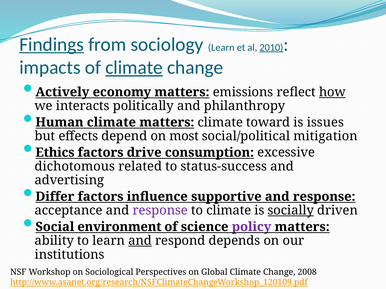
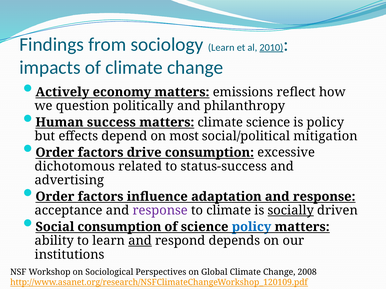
Findings underline: present -> none
climate at (134, 68) underline: present -> none
how underline: present -> none
interacts: interacts -> question
Human climate: climate -> success
climate toward: toward -> science
is issues: issues -> policy
Ethics at (55, 153): Ethics -> Order
Differ at (55, 197): Differ -> Order
supportive: supportive -> adaptation
Social environment: environment -> consumption
policy at (252, 227) colour: purple -> blue
